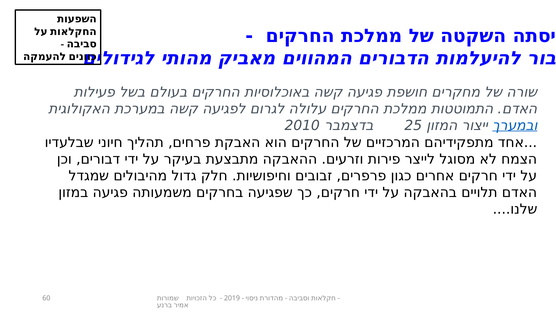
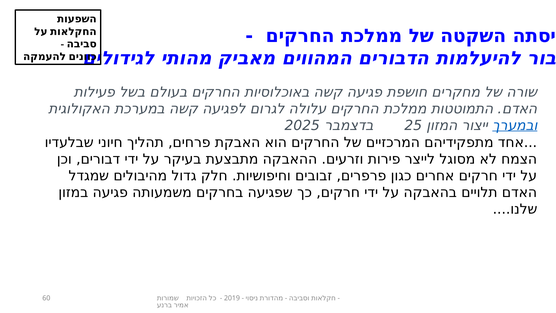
2010: 2010 -> 2025
